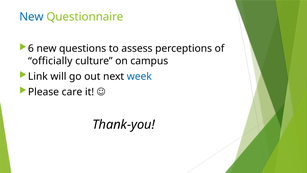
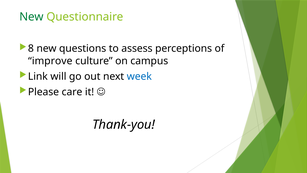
New at (31, 17) colour: blue -> green
6: 6 -> 8
officially: officially -> improve
